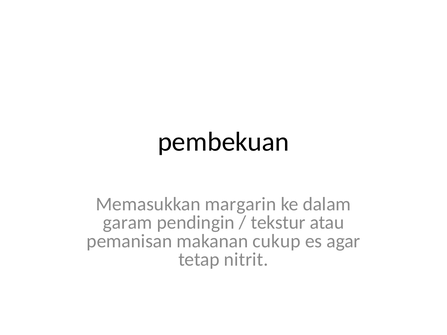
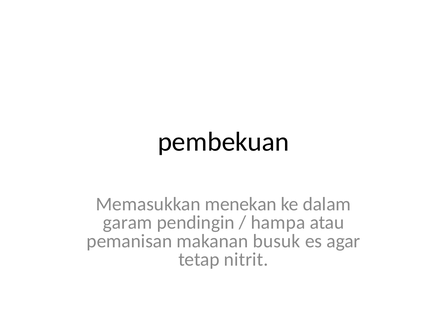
margarin: margarin -> menekan
tekstur: tekstur -> hampa
cukup: cukup -> busuk
